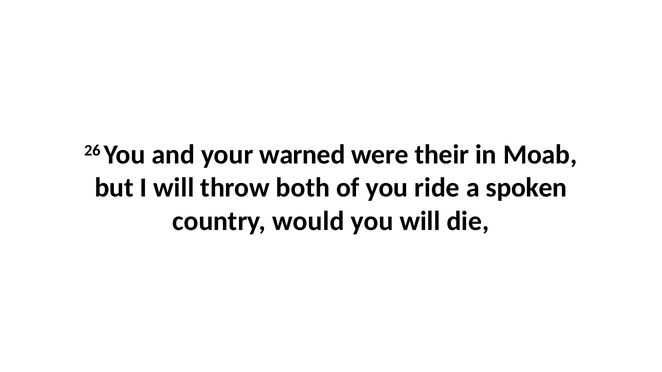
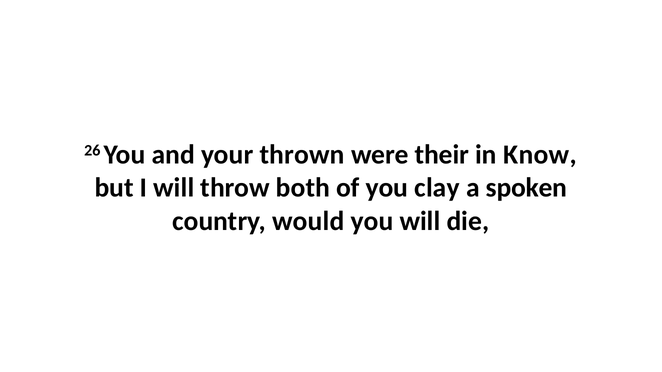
warned: warned -> thrown
Moab: Moab -> Know
ride: ride -> clay
